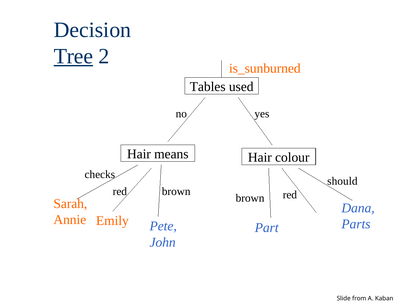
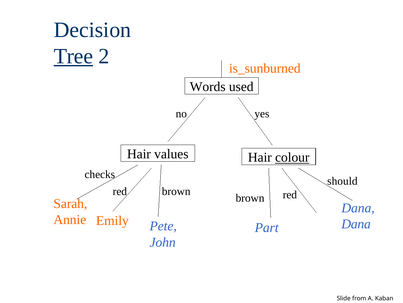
Tables: Tables -> Words
means: means -> values
colour underline: none -> present
Parts at (356, 224): Parts -> Dana
